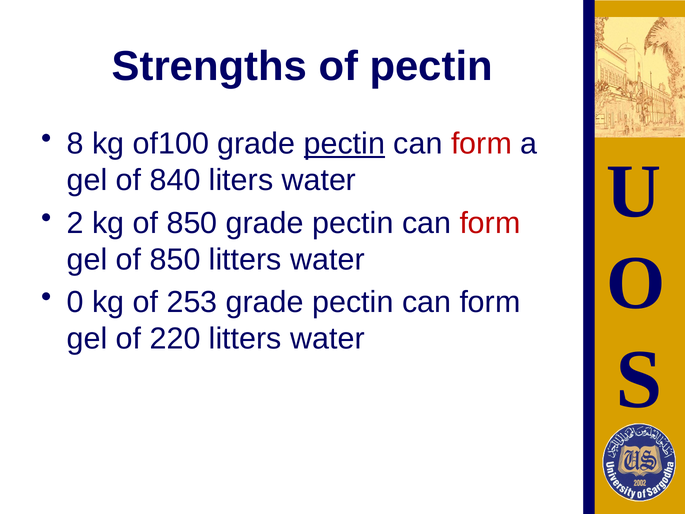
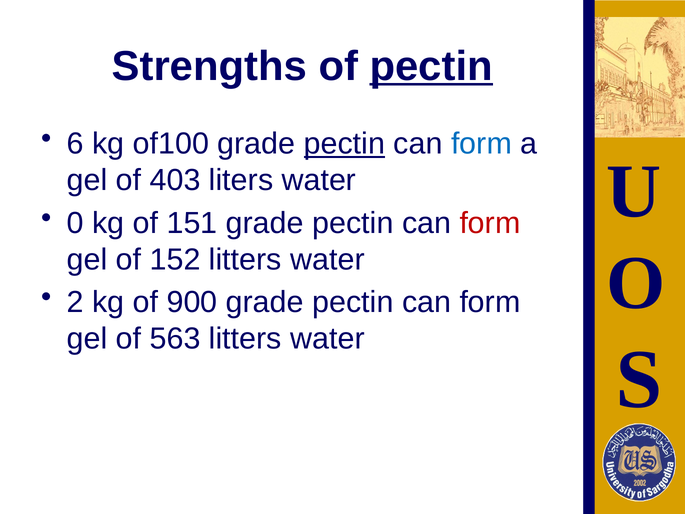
pectin at (431, 66) underline: none -> present
8: 8 -> 6
form at (482, 144) colour: red -> blue
840: 840 -> 403
2: 2 -> 0
kg of 850: 850 -> 151
gel of 850: 850 -> 152
0: 0 -> 2
253: 253 -> 900
220: 220 -> 563
